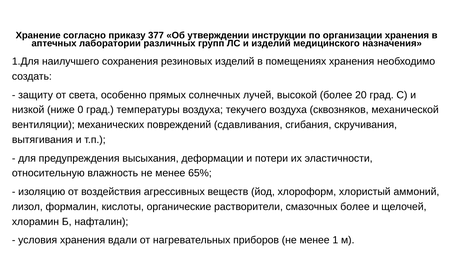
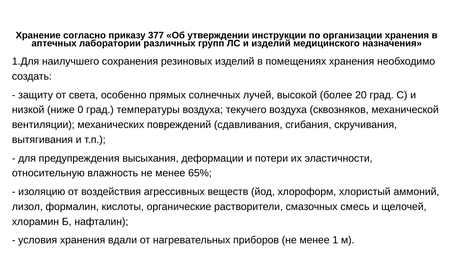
смазочных более: более -> смесь
